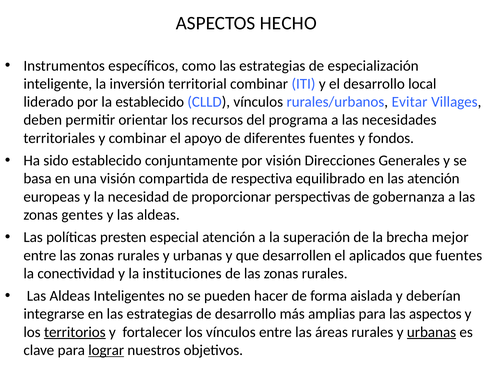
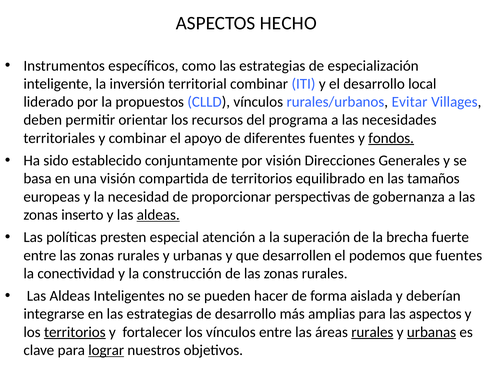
la establecido: establecido -> propuestos
fondos underline: none -> present
de respectiva: respectiva -> territorios
las atención: atención -> tamaños
gentes: gentes -> inserto
aldeas at (158, 215) underline: none -> present
mejor: mejor -> fuerte
aplicados: aplicados -> podemos
instituciones: instituciones -> construcción
rurales at (372, 332) underline: none -> present
